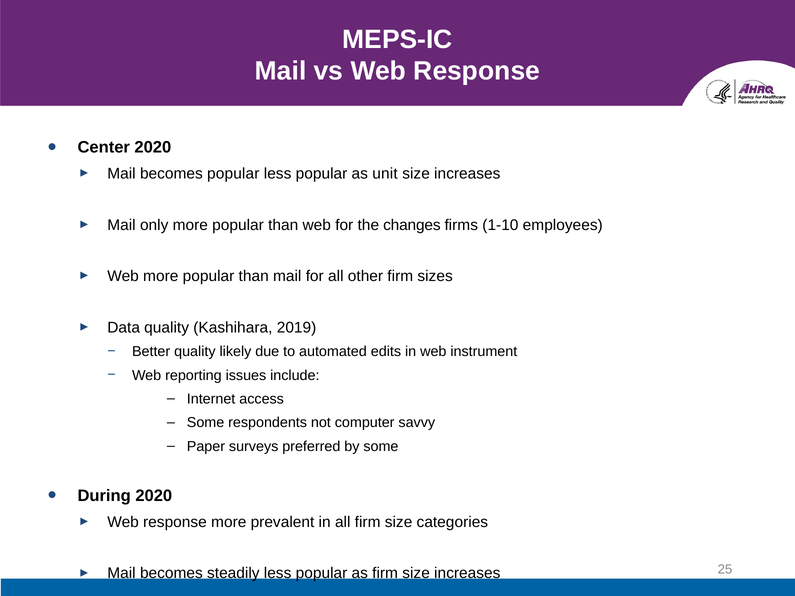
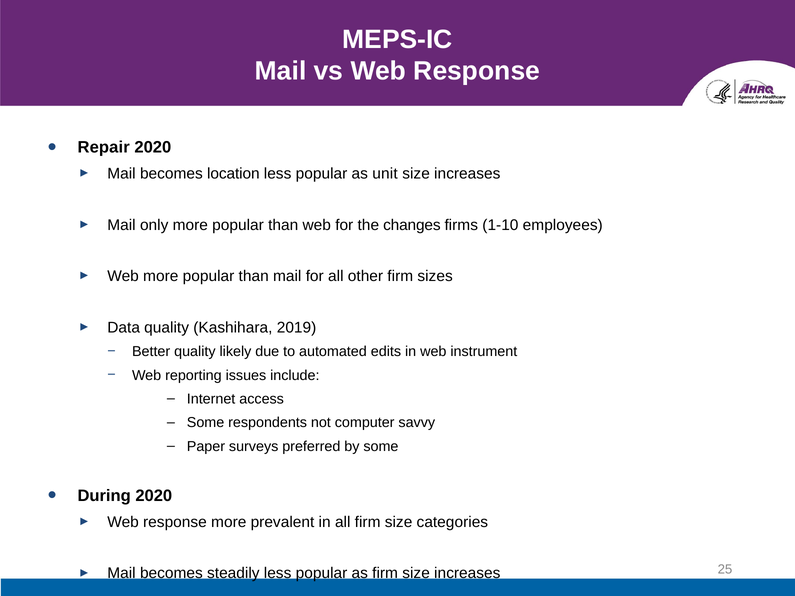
Center: Center -> Repair
becomes popular: popular -> location
